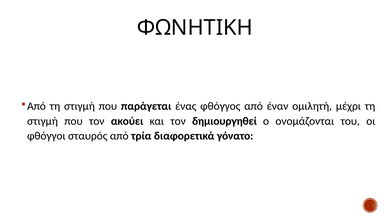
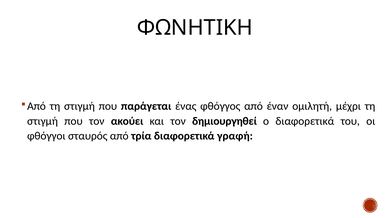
ο ονομάζονται: ονομάζονται -> διαφορετικά
γόνατο: γόνατο -> γραφή
